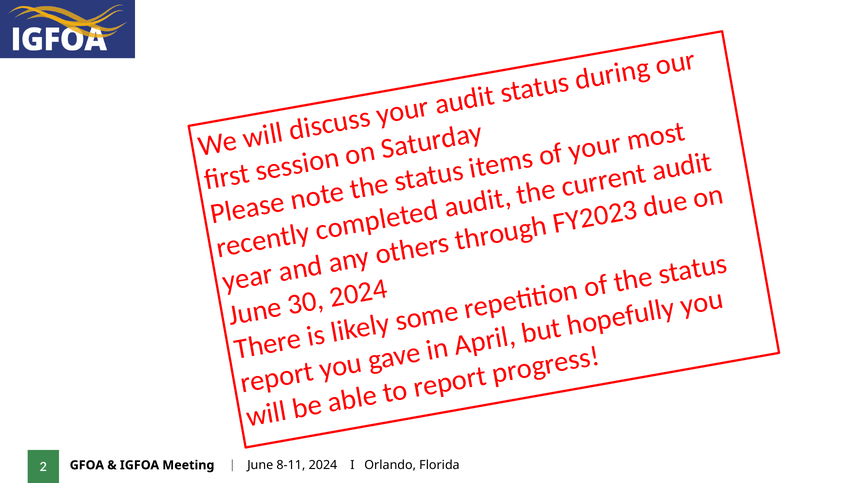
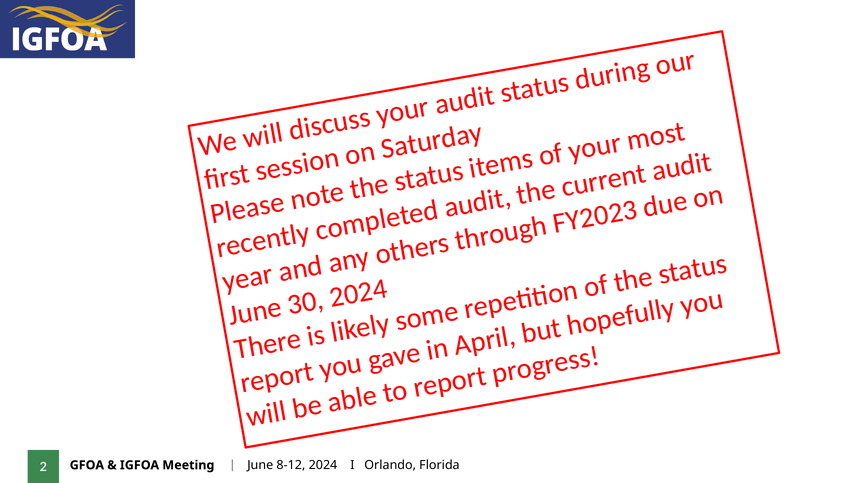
8-11: 8-11 -> 8-12
